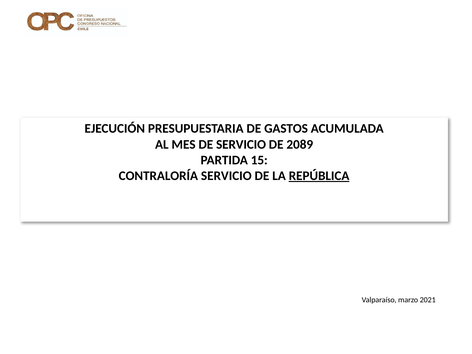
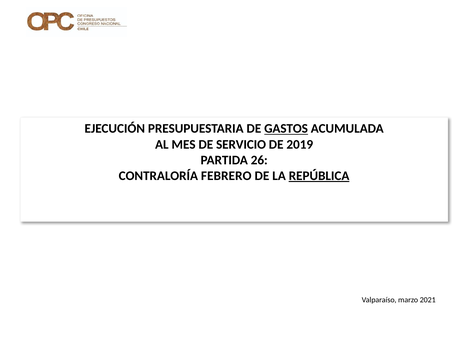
GASTOS underline: none -> present
2089: 2089 -> 2019
15: 15 -> 26
CONTRALORÍA SERVICIO: SERVICIO -> FEBRERO
